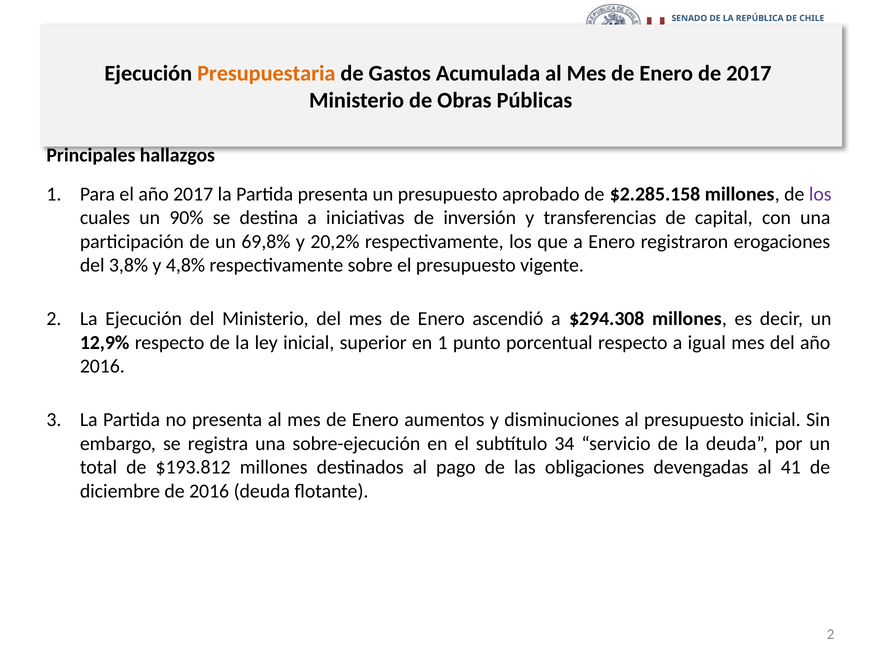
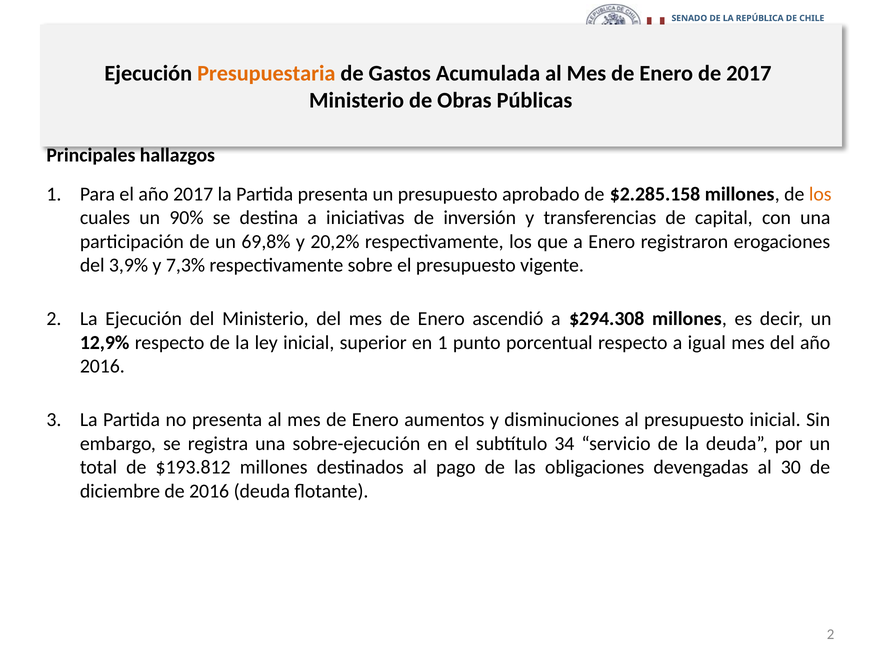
los at (820, 194) colour: purple -> orange
3,8%: 3,8% -> 3,9%
4,8%: 4,8% -> 7,3%
41: 41 -> 30
